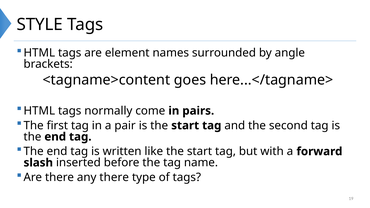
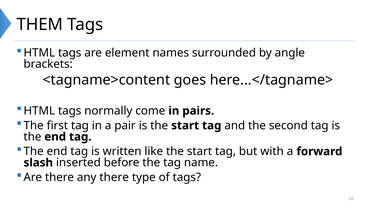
STYLE: STYLE -> THEM
